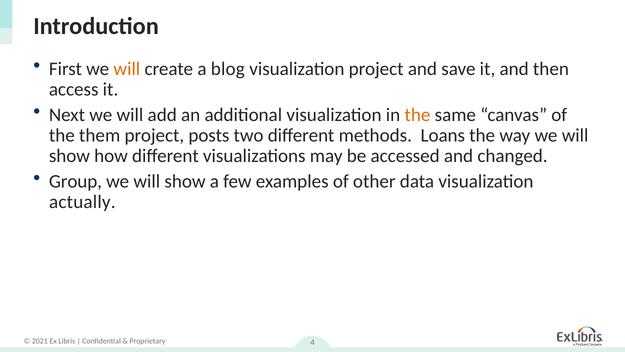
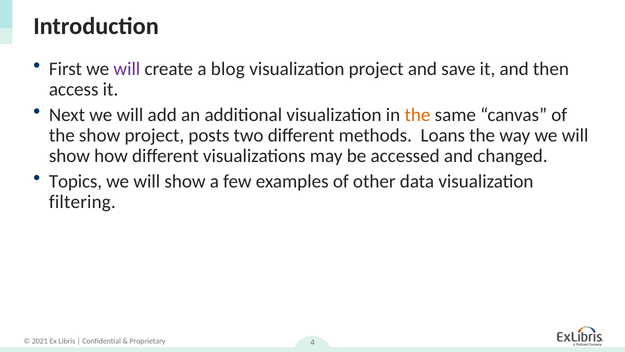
will at (127, 69) colour: orange -> purple
the them: them -> show
Group: Group -> Topics
actually: actually -> filtering
